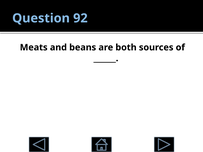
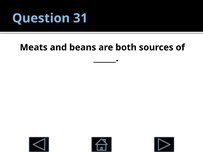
92: 92 -> 31
